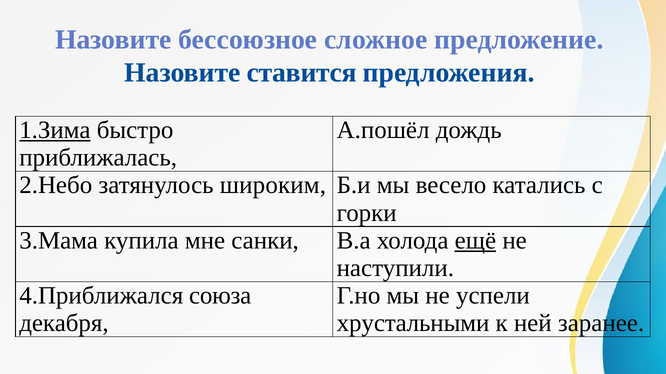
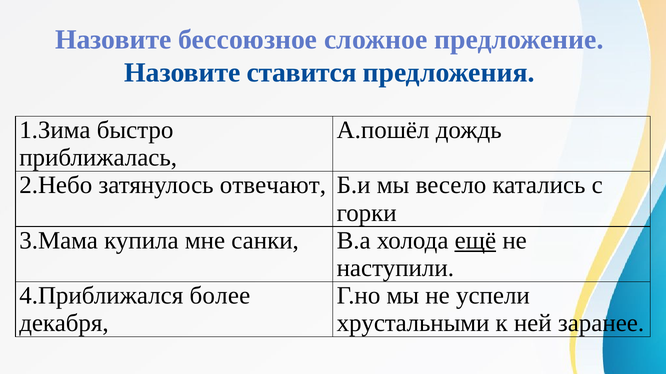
1.Зима underline: present -> none
широким: широким -> отвечают
союза: союза -> более
